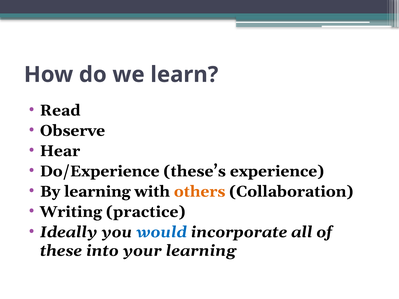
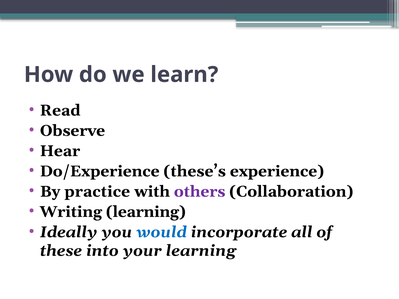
By learning: learning -> practice
others colour: orange -> purple
Writing practice: practice -> learning
